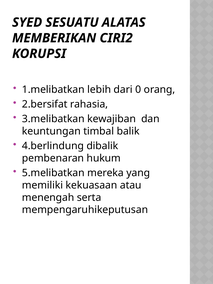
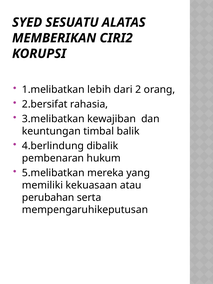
0: 0 -> 2
menengah: menengah -> perubahan
